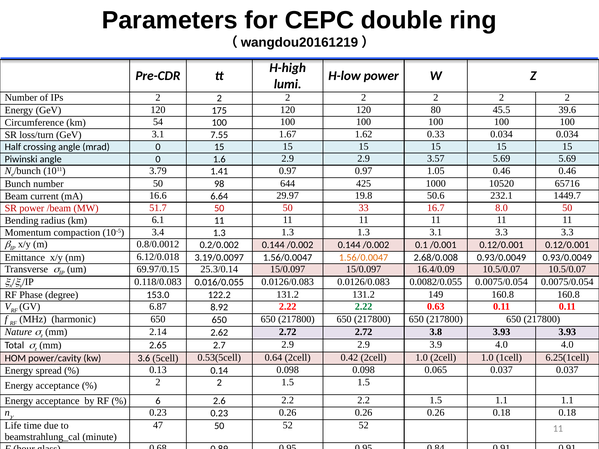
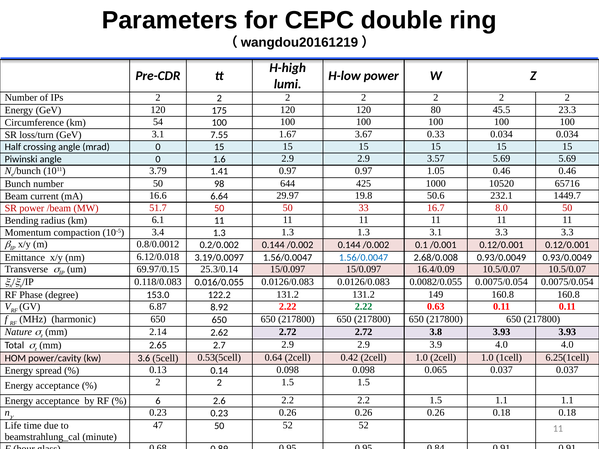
39.6: 39.6 -> 23.3
1.62: 1.62 -> 3.67
1.56/0.0047 at (364, 258) colour: orange -> blue
